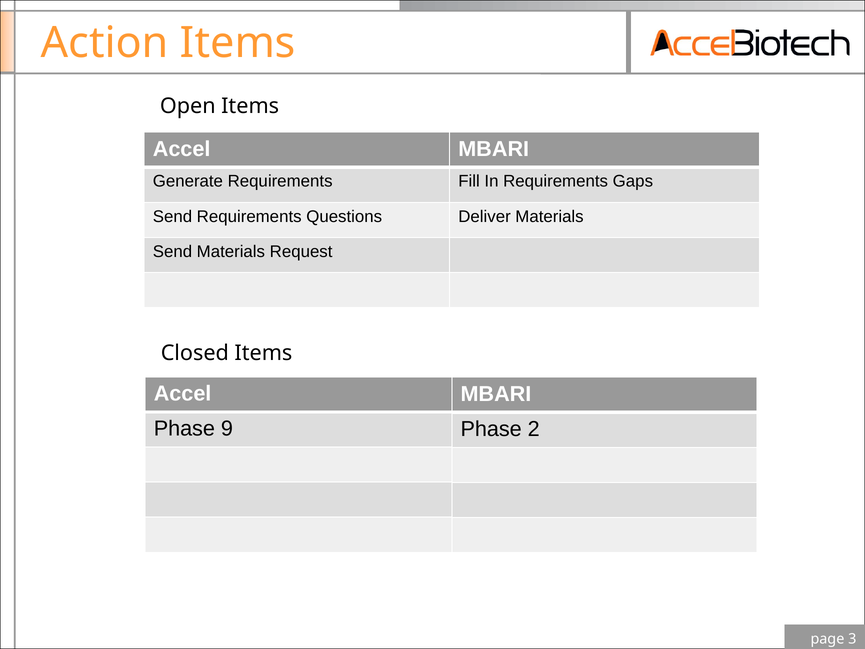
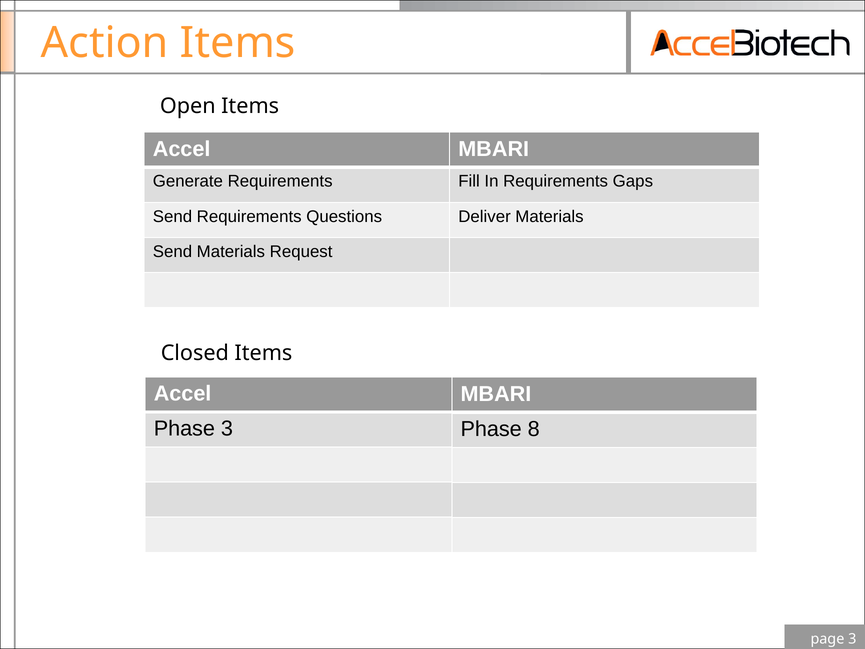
Phase 9: 9 -> 3
2: 2 -> 8
